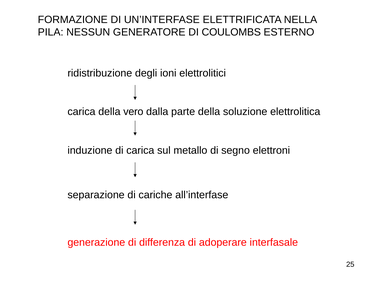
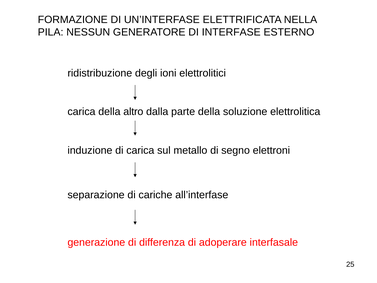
COULOMBS: COULOMBS -> INTERFASE
vero: vero -> altro
